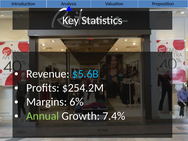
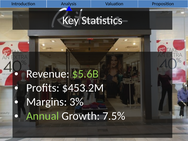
$5.6B colour: light blue -> light green
$254.2M: $254.2M -> $453.2M
6%: 6% -> 3%
7.4%: 7.4% -> 7.5%
